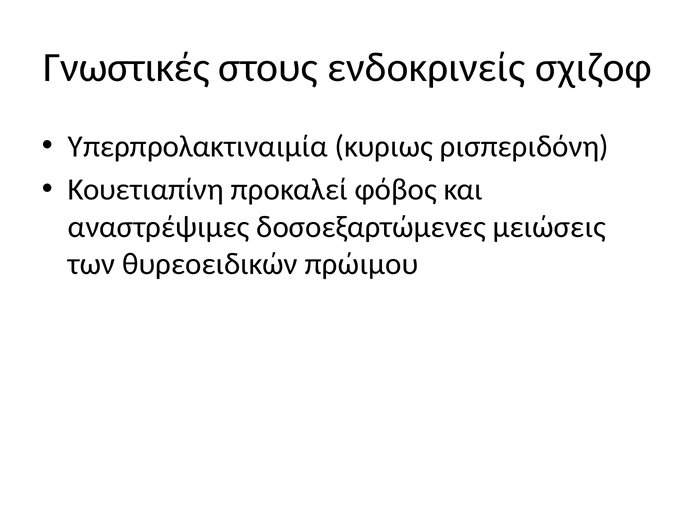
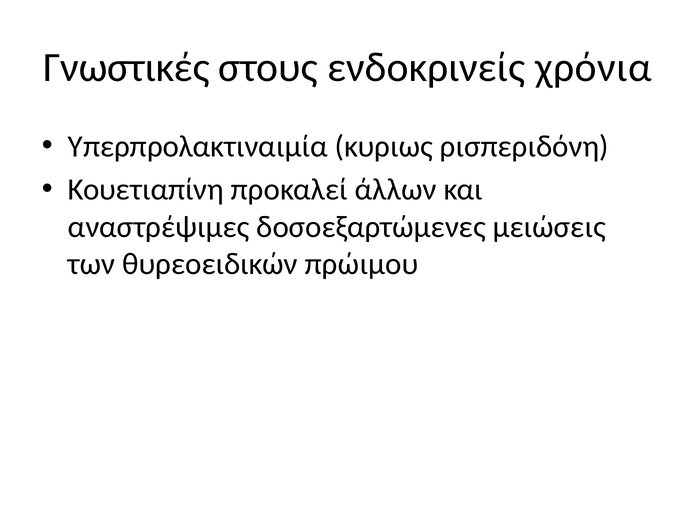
σχιζοφ: σχιζοφ -> χρόνια
φόβος: φόβος -> άλλων
